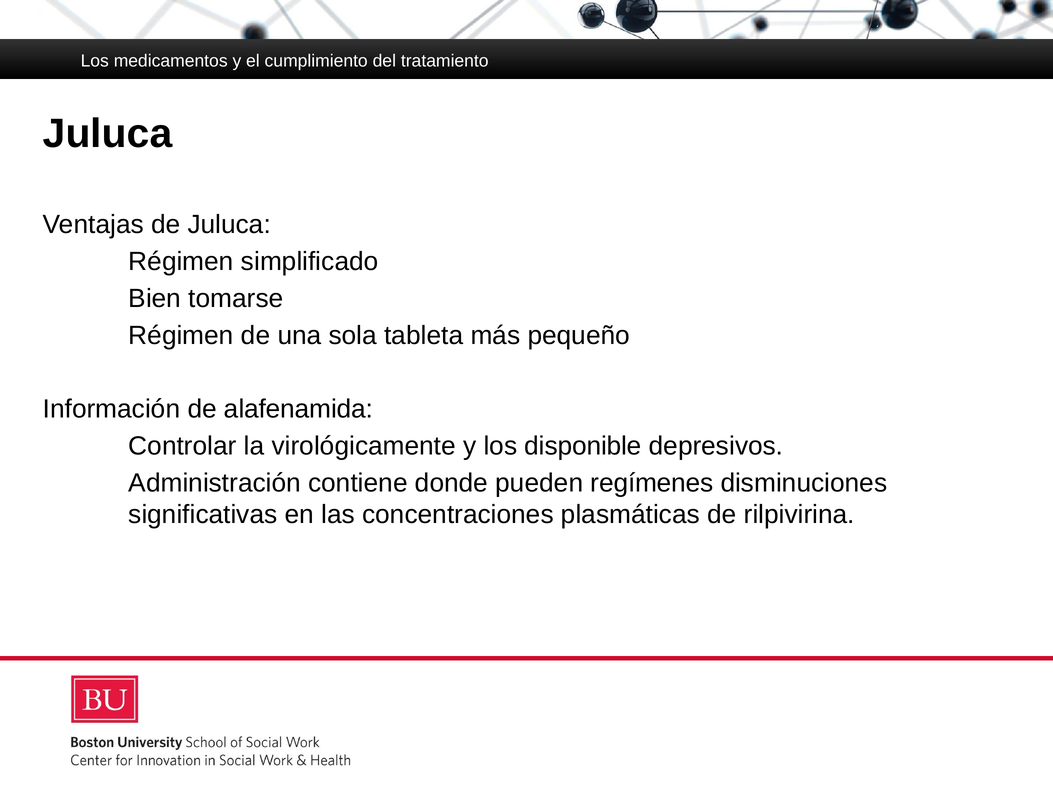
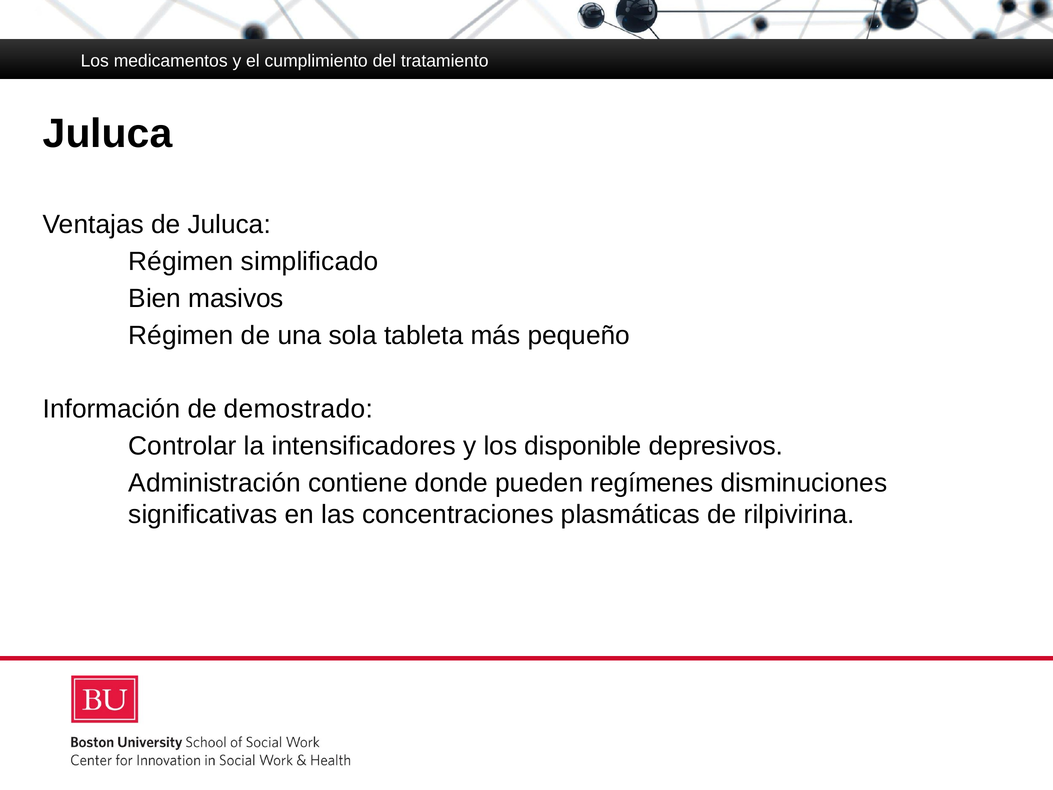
tomarse: tomarse -> masivos
alafenamida: alafenamida -> demostrado
virológicamente: virológicamente -> intensificadores
